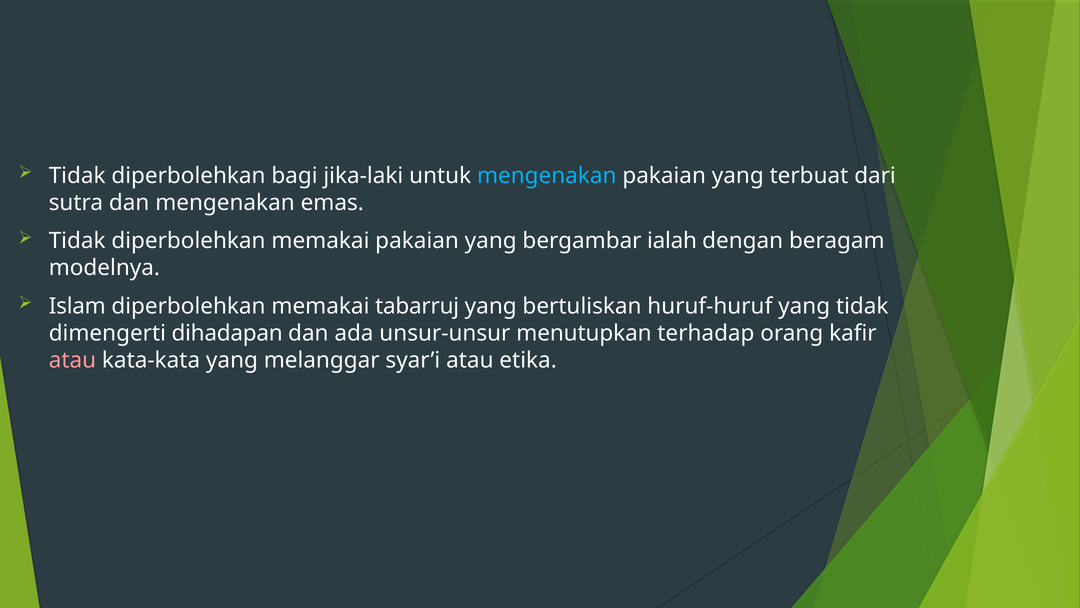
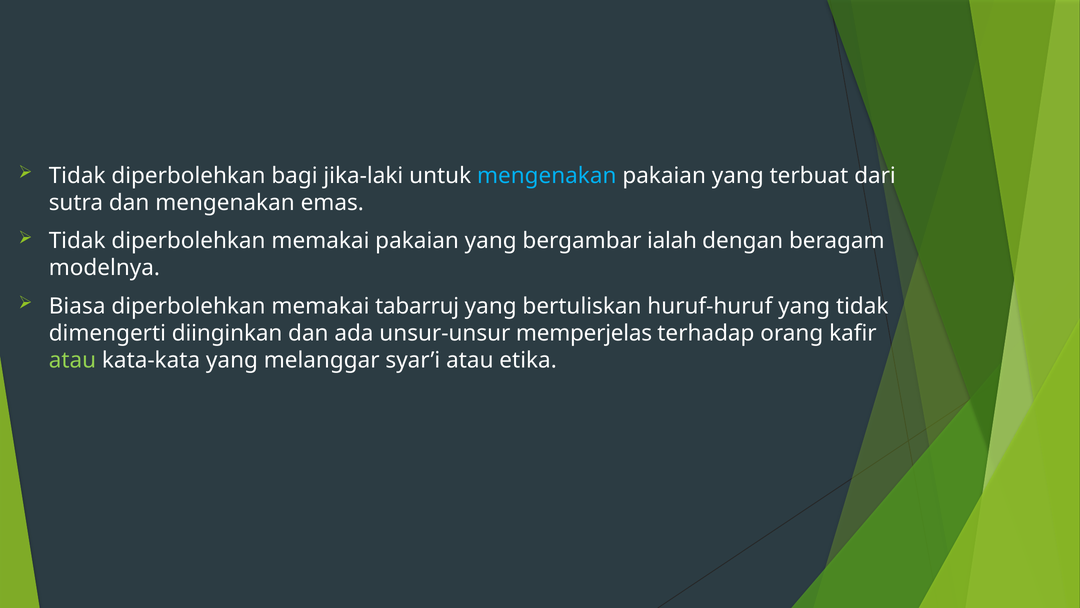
Islam: Islam -> Biasa
dihadapan: dihadapan -> diinginkan
menutupkan: menutupkan -> memperjelas
atau at (72, 360) colour: pink -> light green
